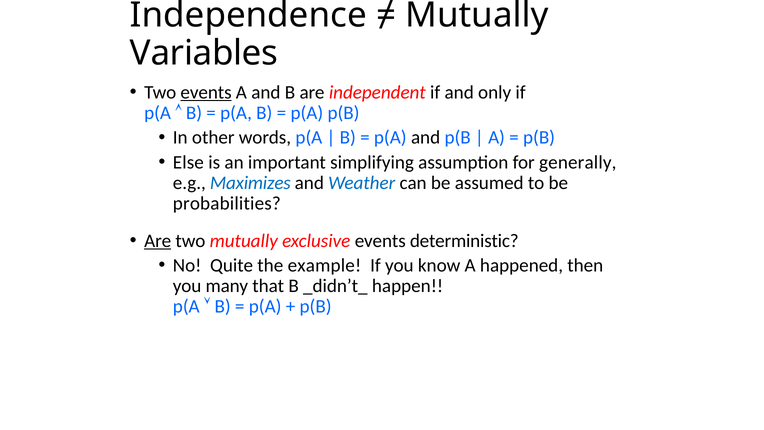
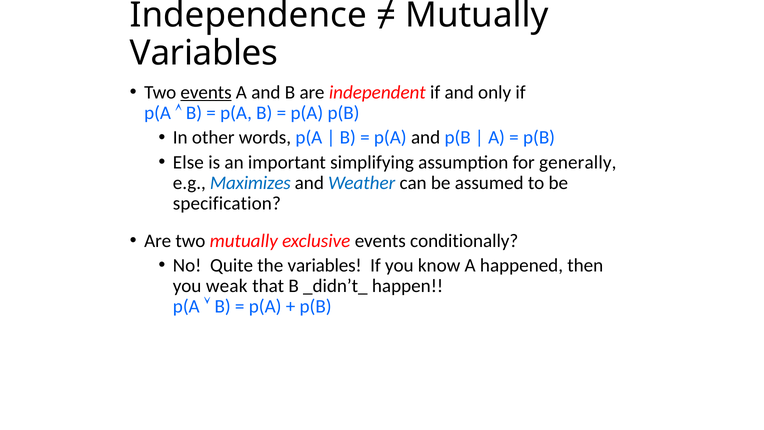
probabilities: probabilities -> specification
Are at (158, 241) underline: present -> none
deterministic: deterministic -> conditionally
the example: example -> variables
many: many -> weak
